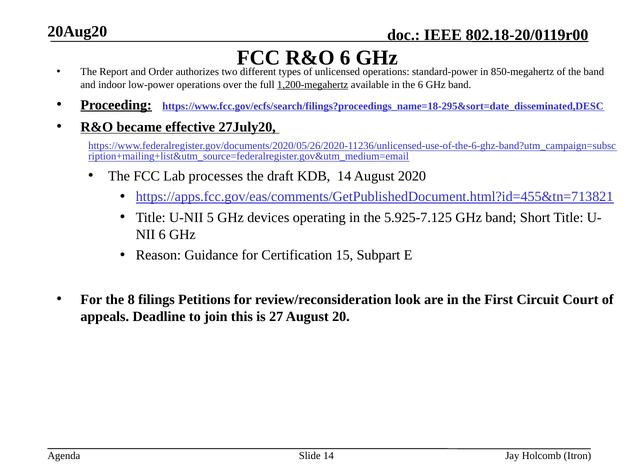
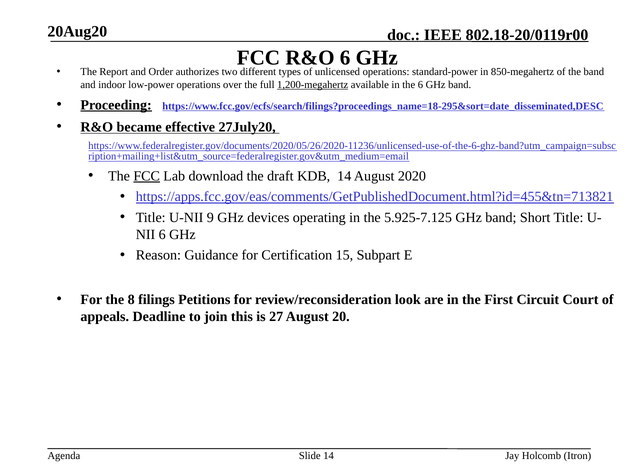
FCC at (147, 176) underline: none -> present
processes: processes -> download
5: 5 -> 9
